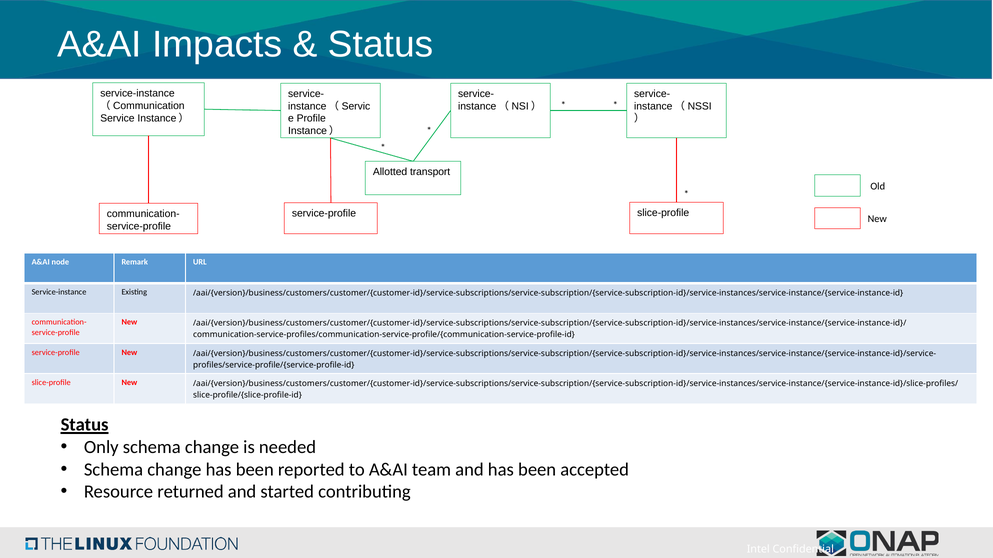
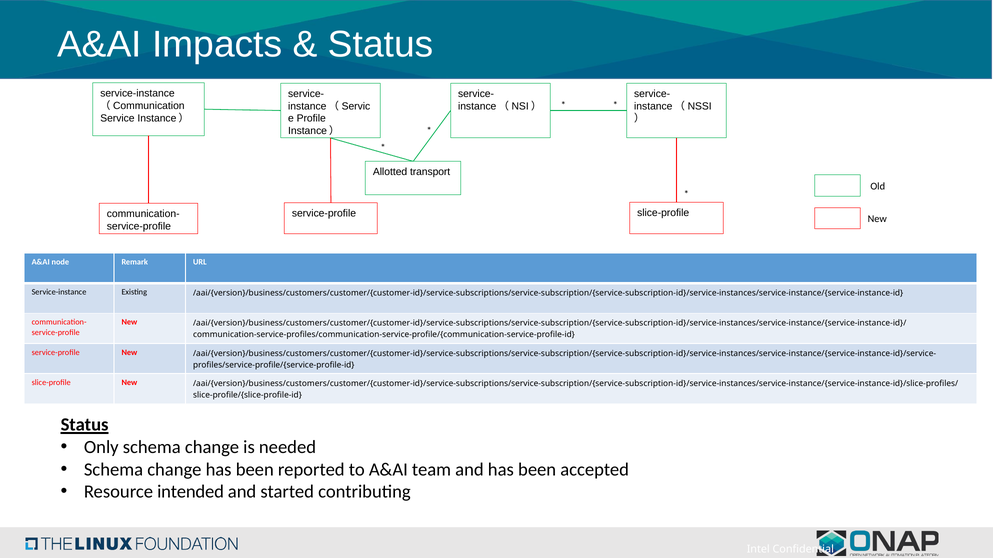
returned: returned -> intended
